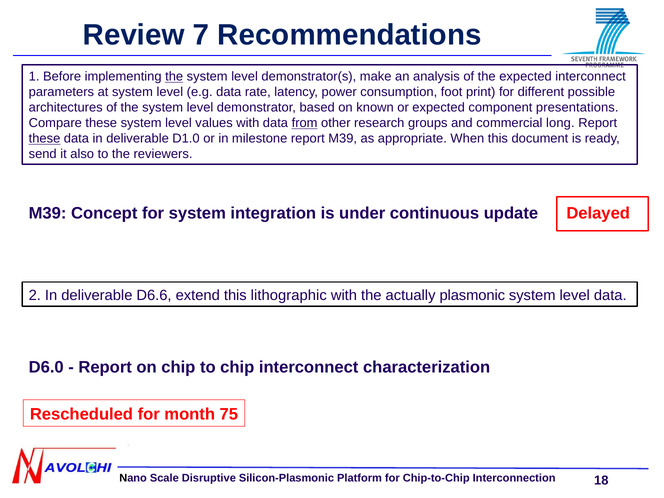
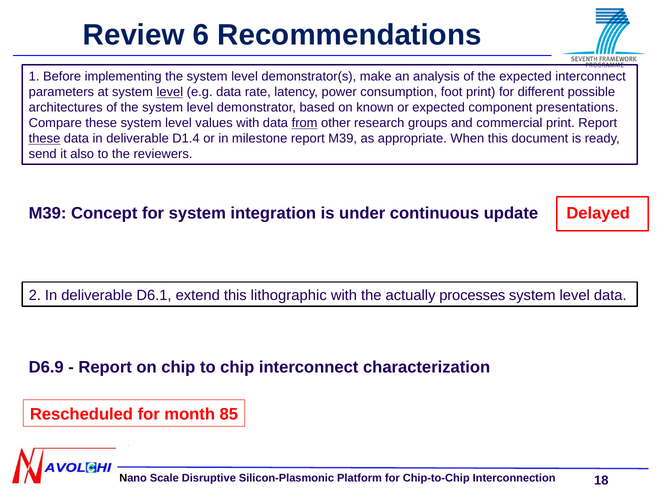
7: 7 -> 6
the at (174, 77) underline: present -> none
level at (170, 92) underline: none -> present
commercial long: long -> print
D1.0: D1.0 -> D1.4
D6.6: D6.6 -> D6.1
plasmonic: plasmonic -> processes
D6.0: D6.0 -> D6.9
75: 75 -> 85
